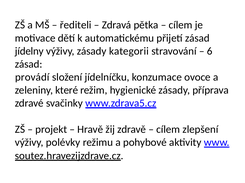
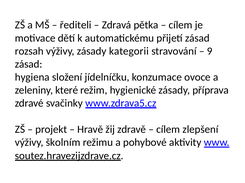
jídelny: jídelny -> rozsah
6: 6 -> 9
provádí: provádí -> hygiena
polévky: polévky -> školním
